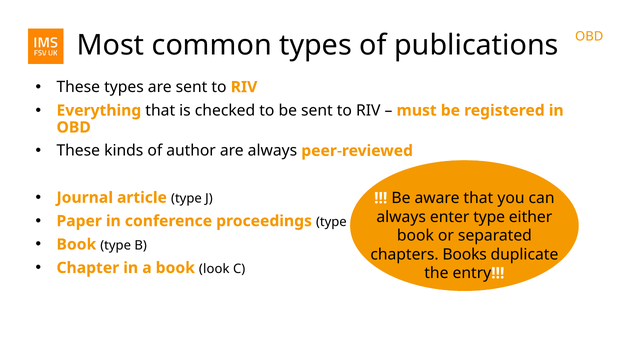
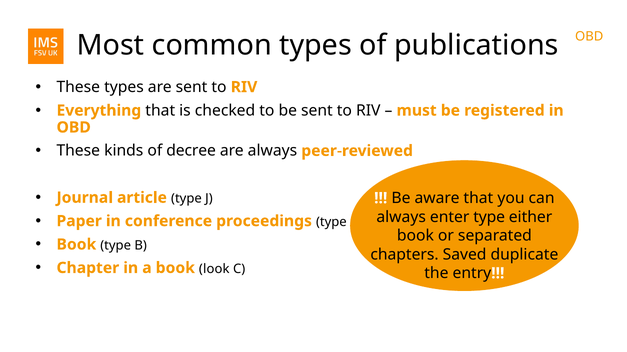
author: author -> decree
Books: Books -> Saved
